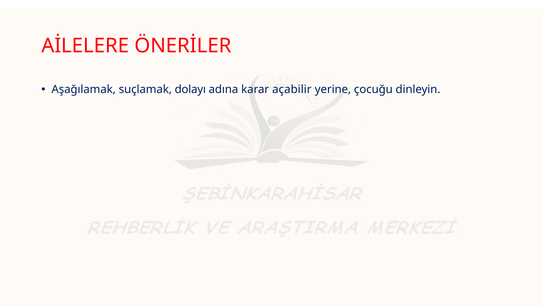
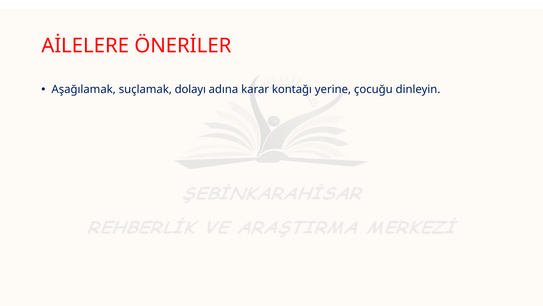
açabilir: açabilir -> kontağı
